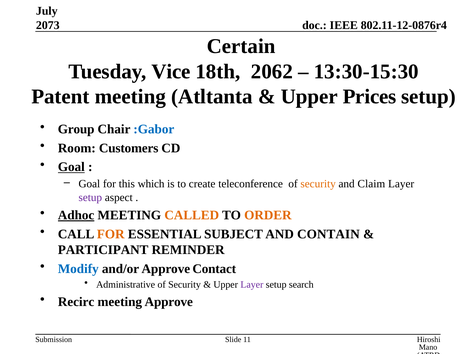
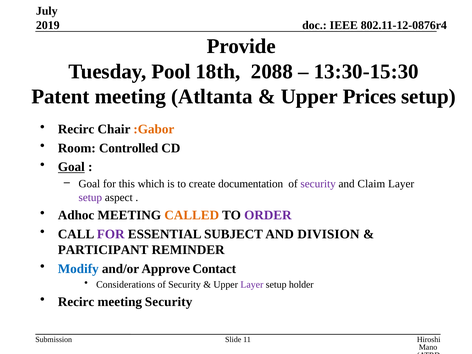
2073: 2073 -> 2019
Certain: Certain -> Provide
Vice: Vice -> Pool
2062: 2062 -> 2088
Group at (76, 129): Group -> Recirc
:Gabor colour: blue -> orange
Customers: Customers -> Controlled
teleconference: teleconference -> documentation
security at (318, 184) colour: orange -> purple
Adhoc underline: present -> none
ORDER colour: orange -> purple
FOR at (111, 234) colour: orange -> purple
CONTAIN: CONTAIN -> DIVISION
Administrative: Administrative -> Considerations
search: search -> holder
meeting Approve: Approve -> Security
